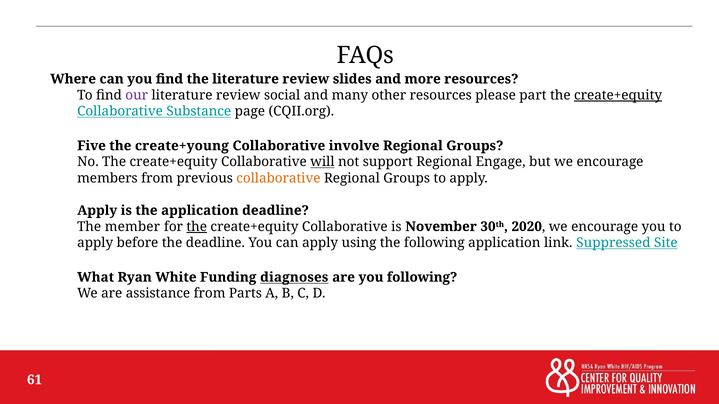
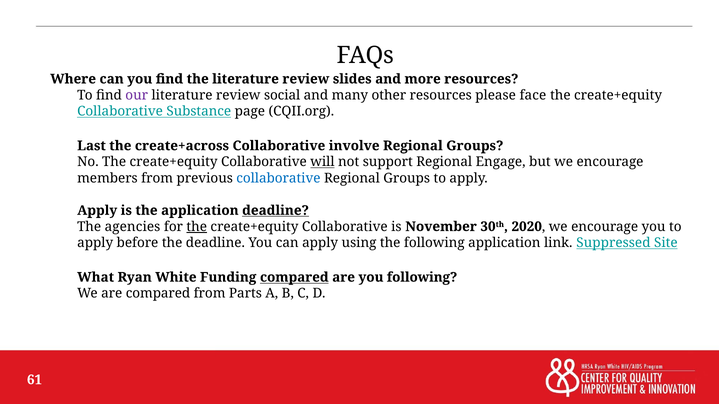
part: part -> face
create+equity at (618, 95) underline: present -> none
Five: Five -> Last
create+young: create+young -> create+across
collaborative at (278, 178) colour: orange -> blue
deadline at (276, 211) underline: none -> present
member: member -> agencies
Funding diagnoses: diagnoses -> compared
are assistance: assistance -> compared
